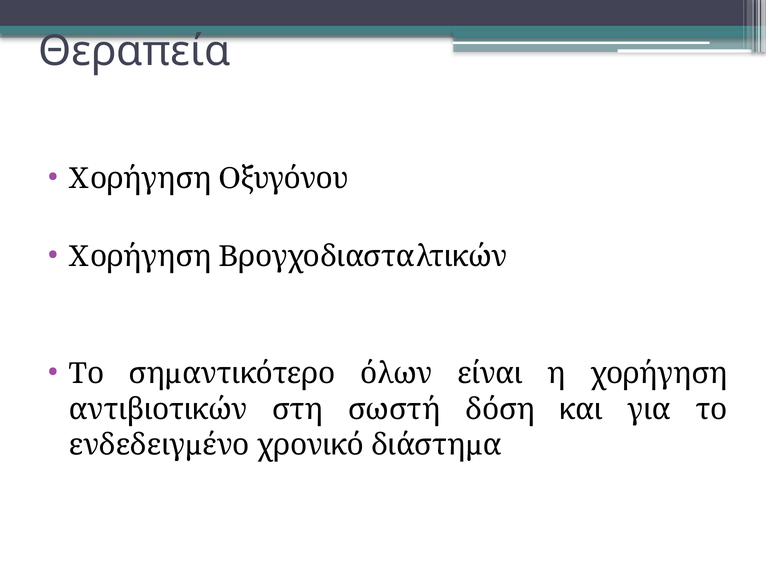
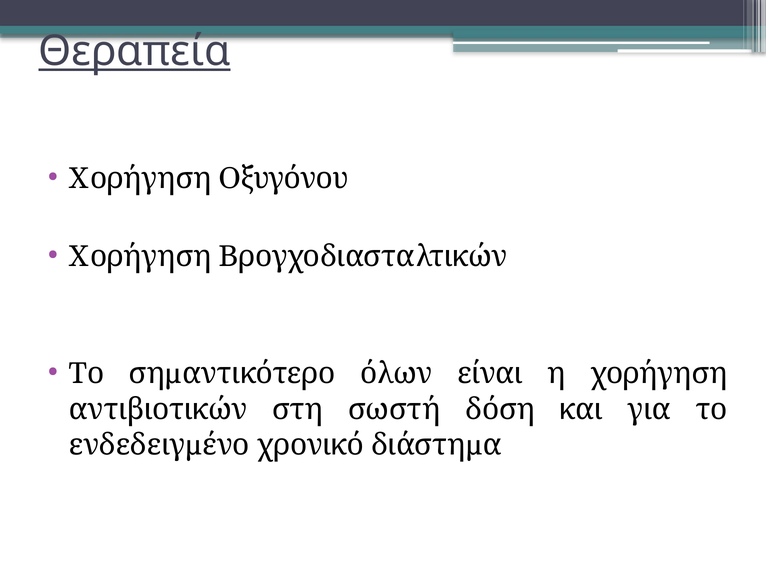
Θεραπεία underline: none -> present
